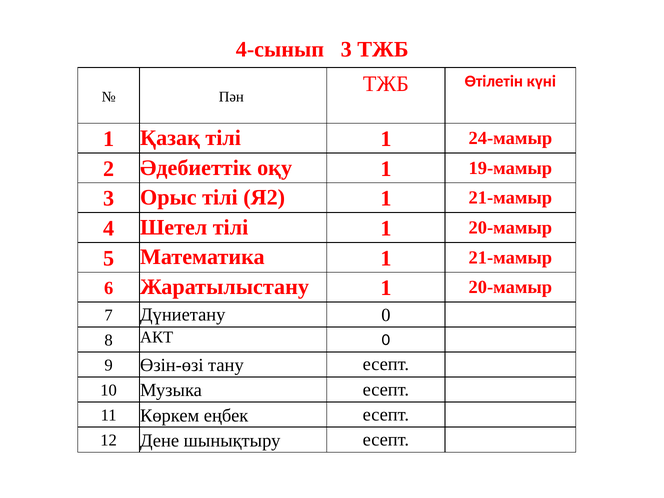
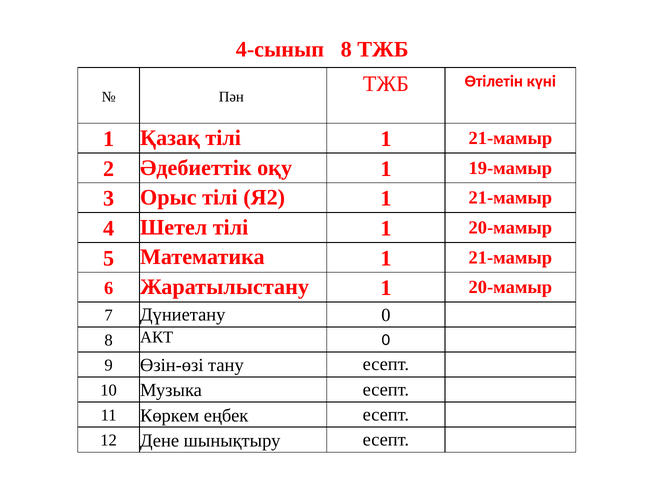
4-сынып 3: 3 -> 8
тілі 1 24-мамыр: 24-мамыр -> 21-мамыр
